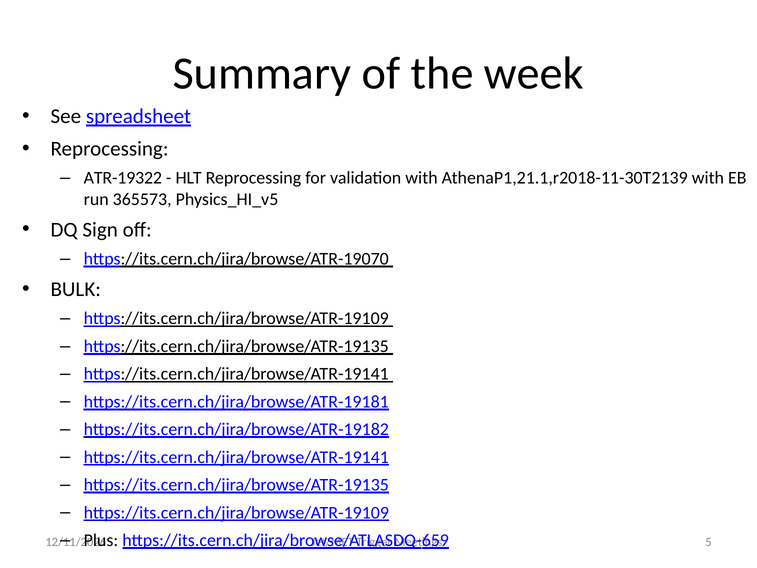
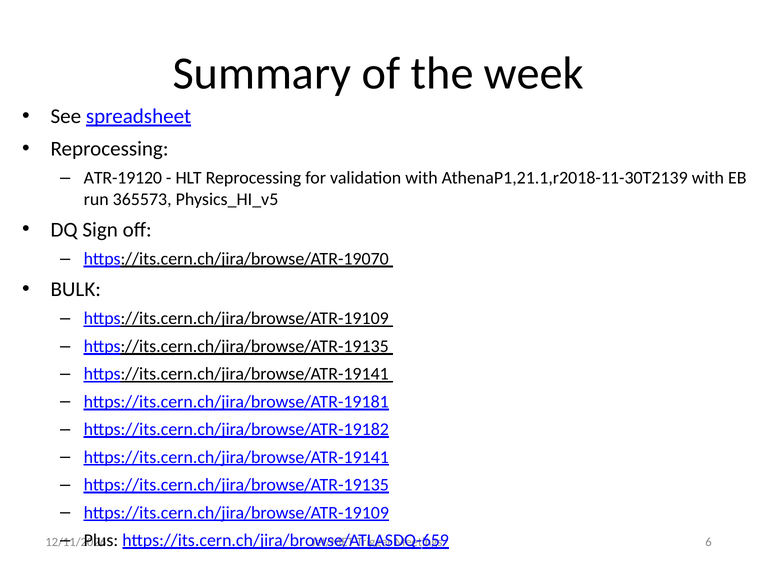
ATR-19322: ATR-19322 -> ATR-19120
5: 5 -> 6
